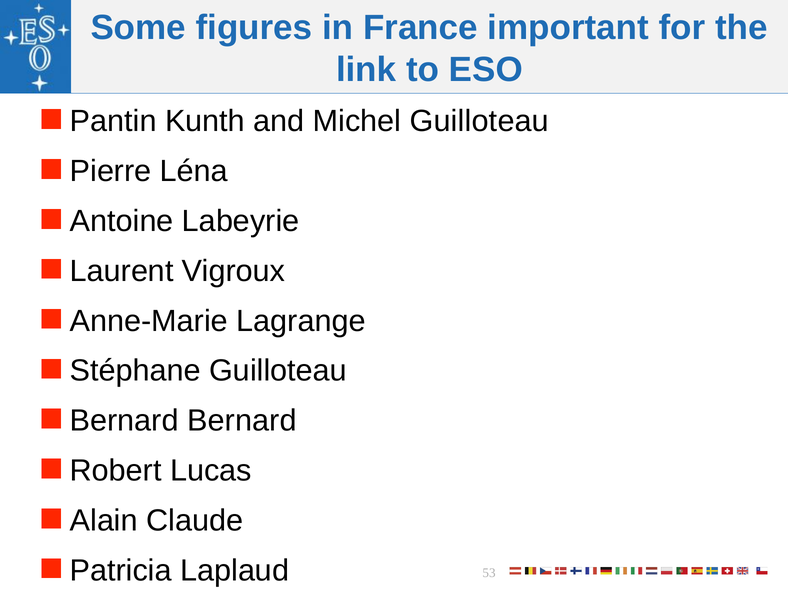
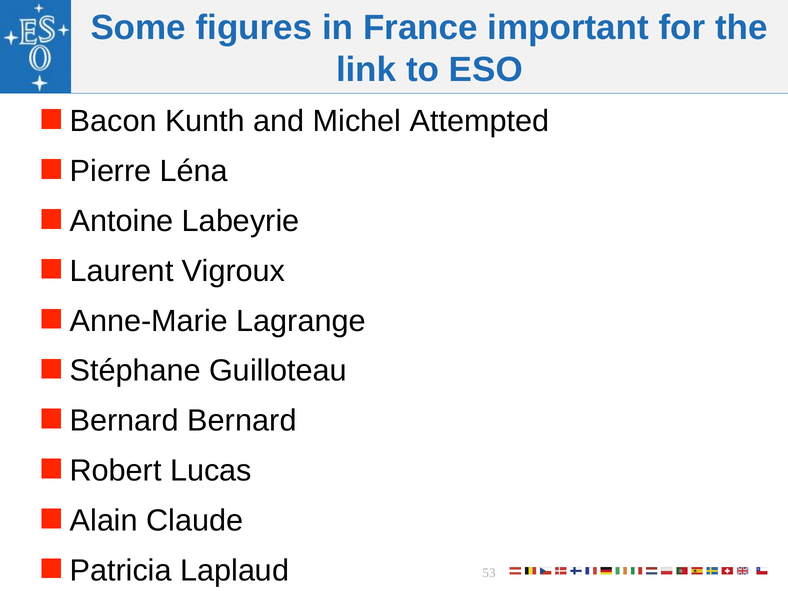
Pantin: Pantin -> Bacon
Michel Guilloteau: Guilloteau -> Attempted
